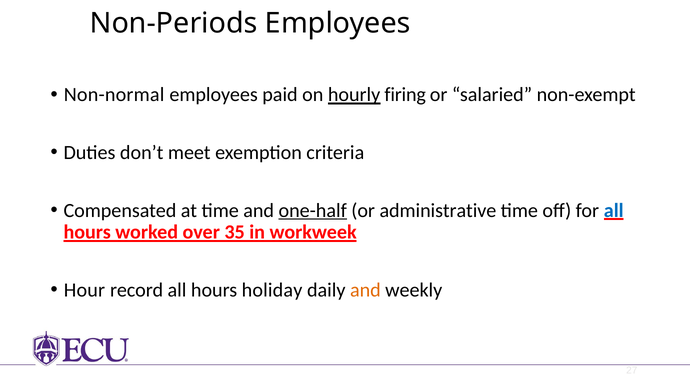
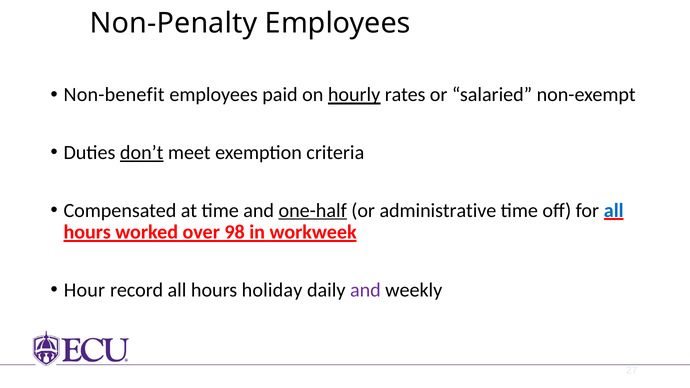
Non-Periods: Non-Periods -> Non-Penalty
Non-normal: Non-normal -> Non-benefit
firing: firing -> rates
don’t underline: none -> present
35: 35 -> 98
and at (365, 290) colour: orange -> purple
